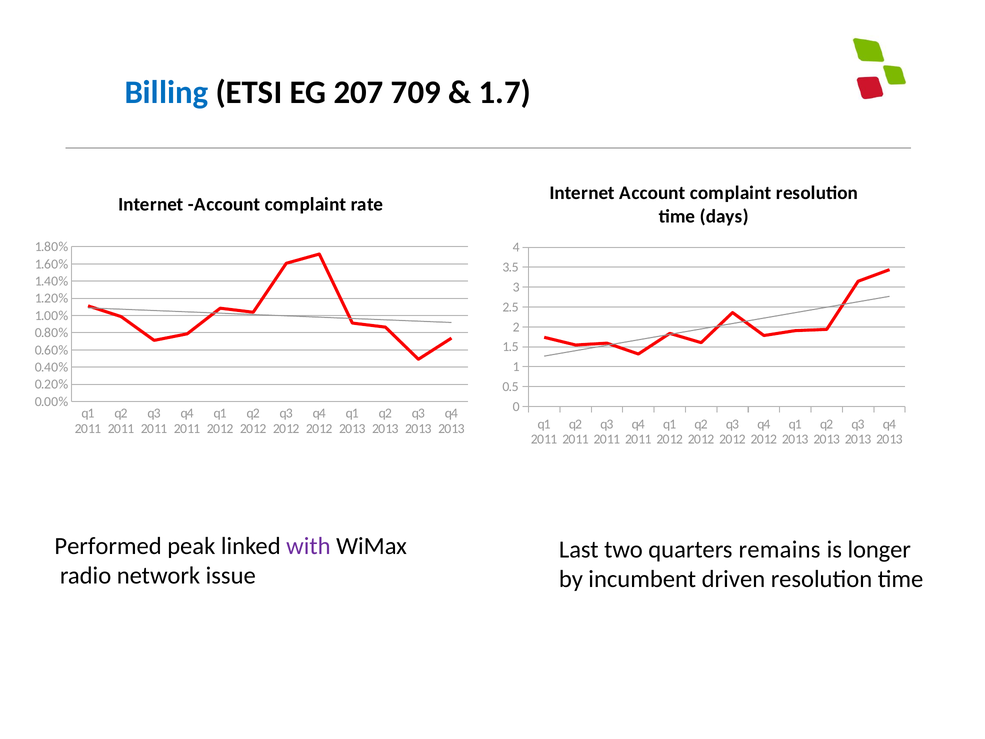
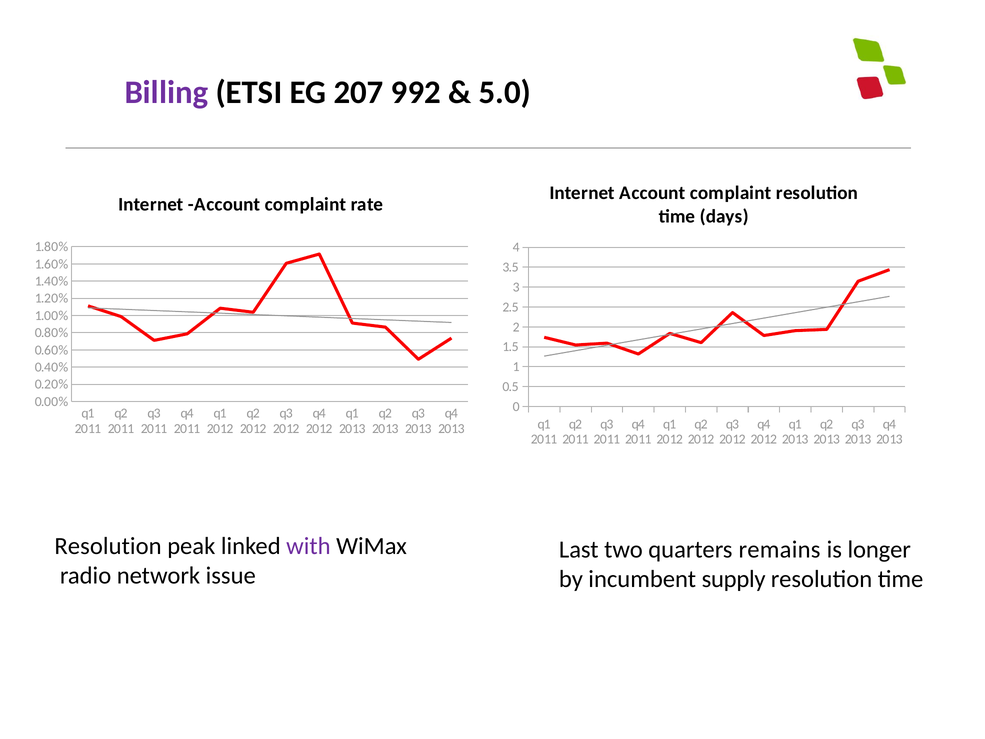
Billing colour: blue -> purple
709: 709 -> 992
1.7: 1.7 -> 5.0
Performed at (108, 546): Performed -> Resolution
driven: driven -> supply
